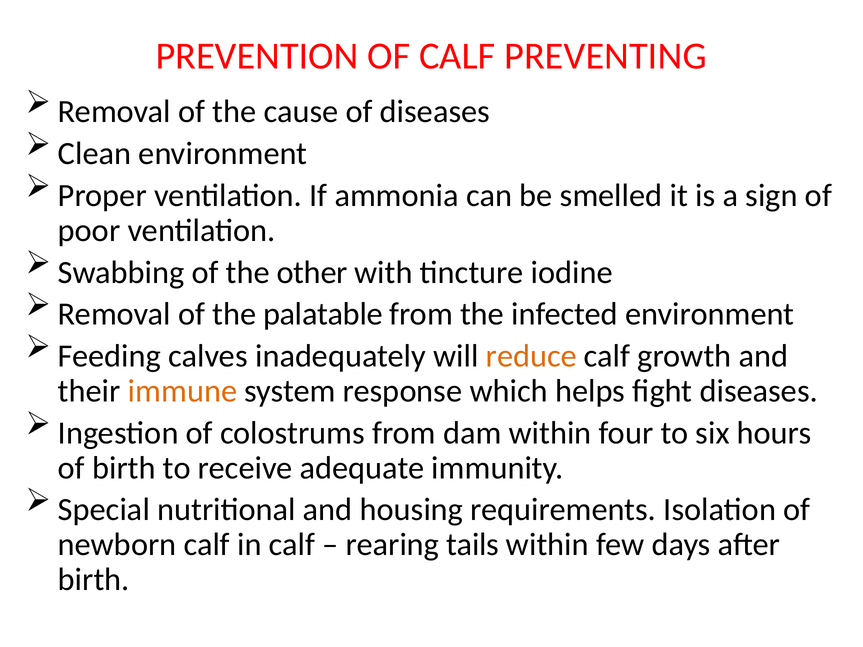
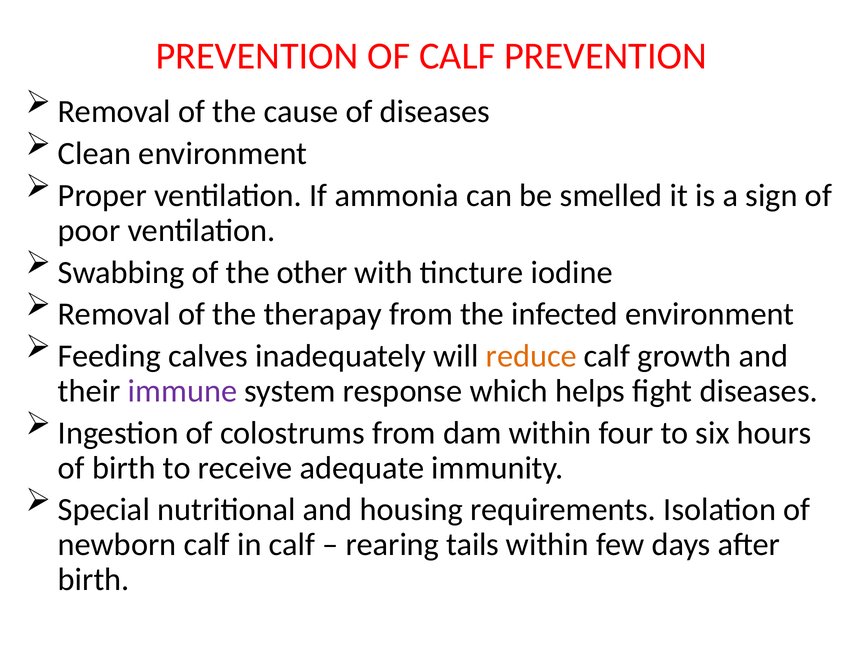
CALF PREVENTING: PREVENTING -> PREVENTION
palatable: palatable -> therapay
immune colour: orange -> purple
